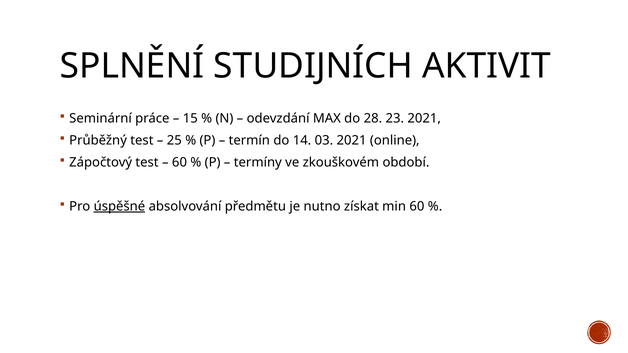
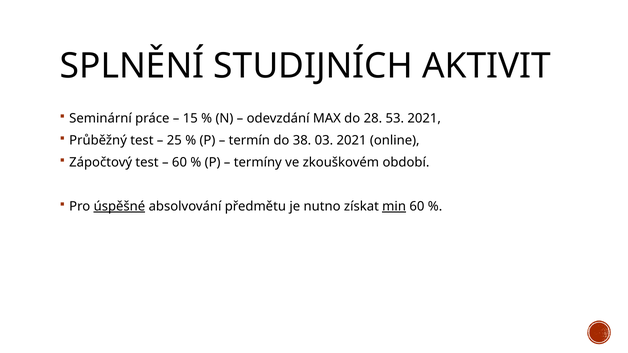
23: 23 -> 53
14: 14 -> 38
min underline: none -> present
